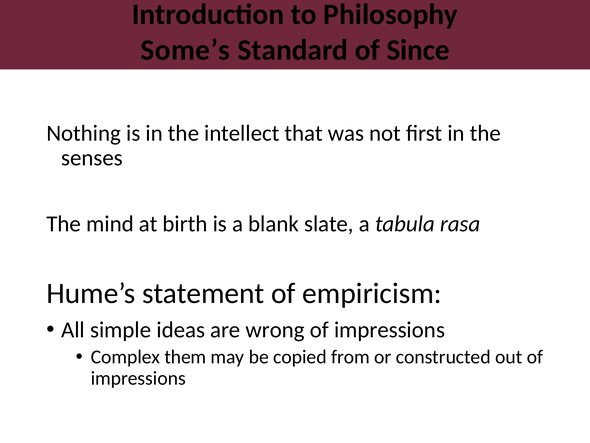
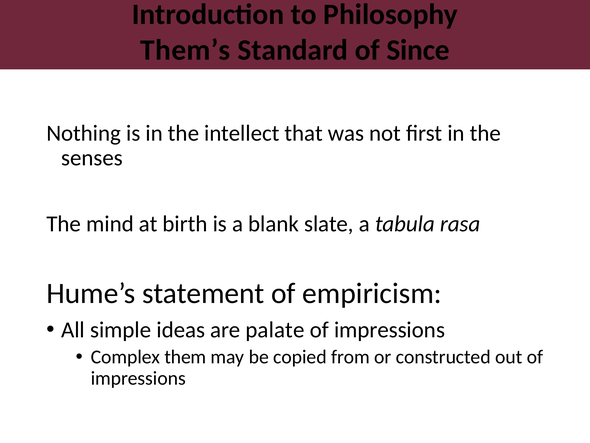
Some’s: Some’s -> Them’s
wrong: wrong -> palate
